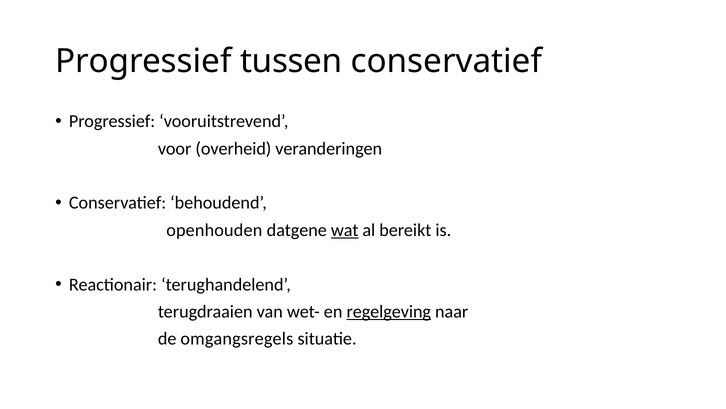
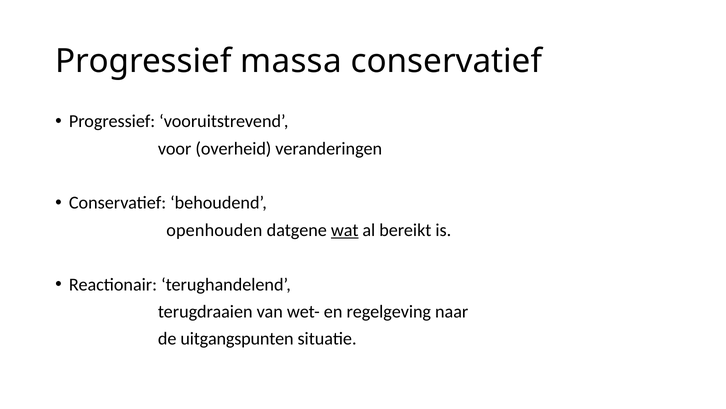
tussen: tussen -> massa
regelgeving underline: present -> none
omgangsregels: omgangsregels -> uitgangspunten
